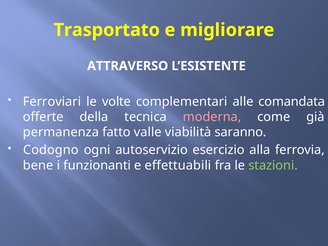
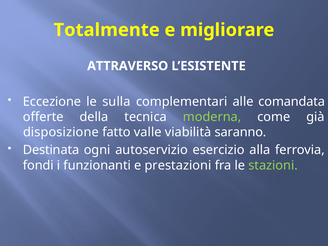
Trasportato: Trasportato -> Totalmente
Ferroviari: Ferroviari -> Eccezione
volte: volte -> sulla
moderna colour: pink -> light green
permanenza: permanenza -> disposizione
Codogno: Codogno -> Destinata
bene: bene -> fondi
effettuabili: effettuabili -> prestazioni
